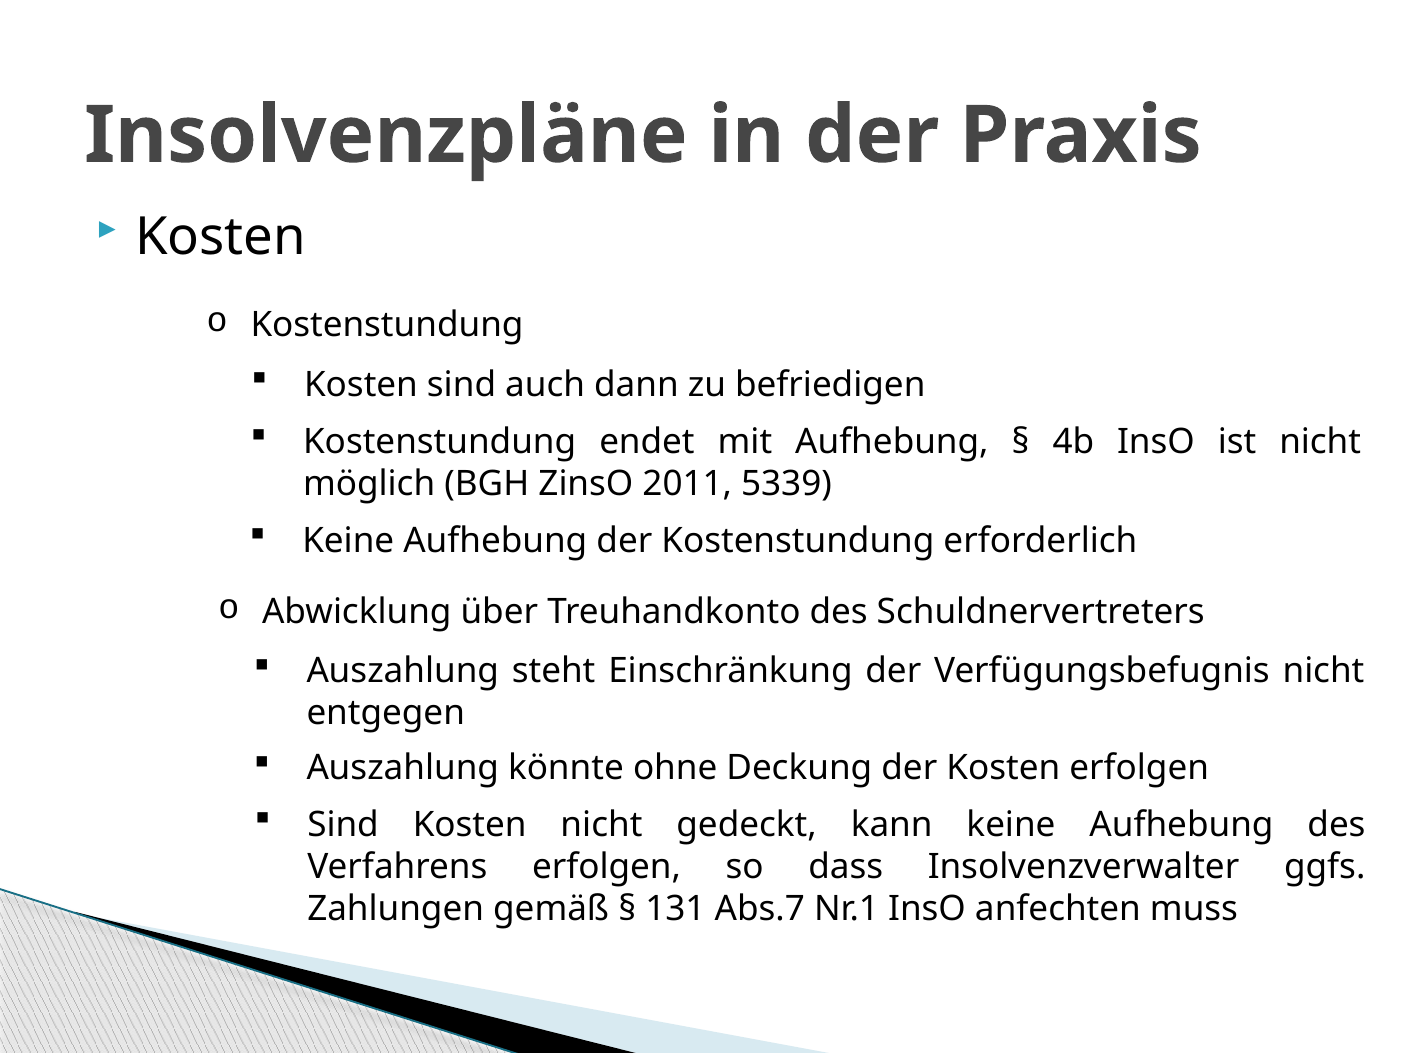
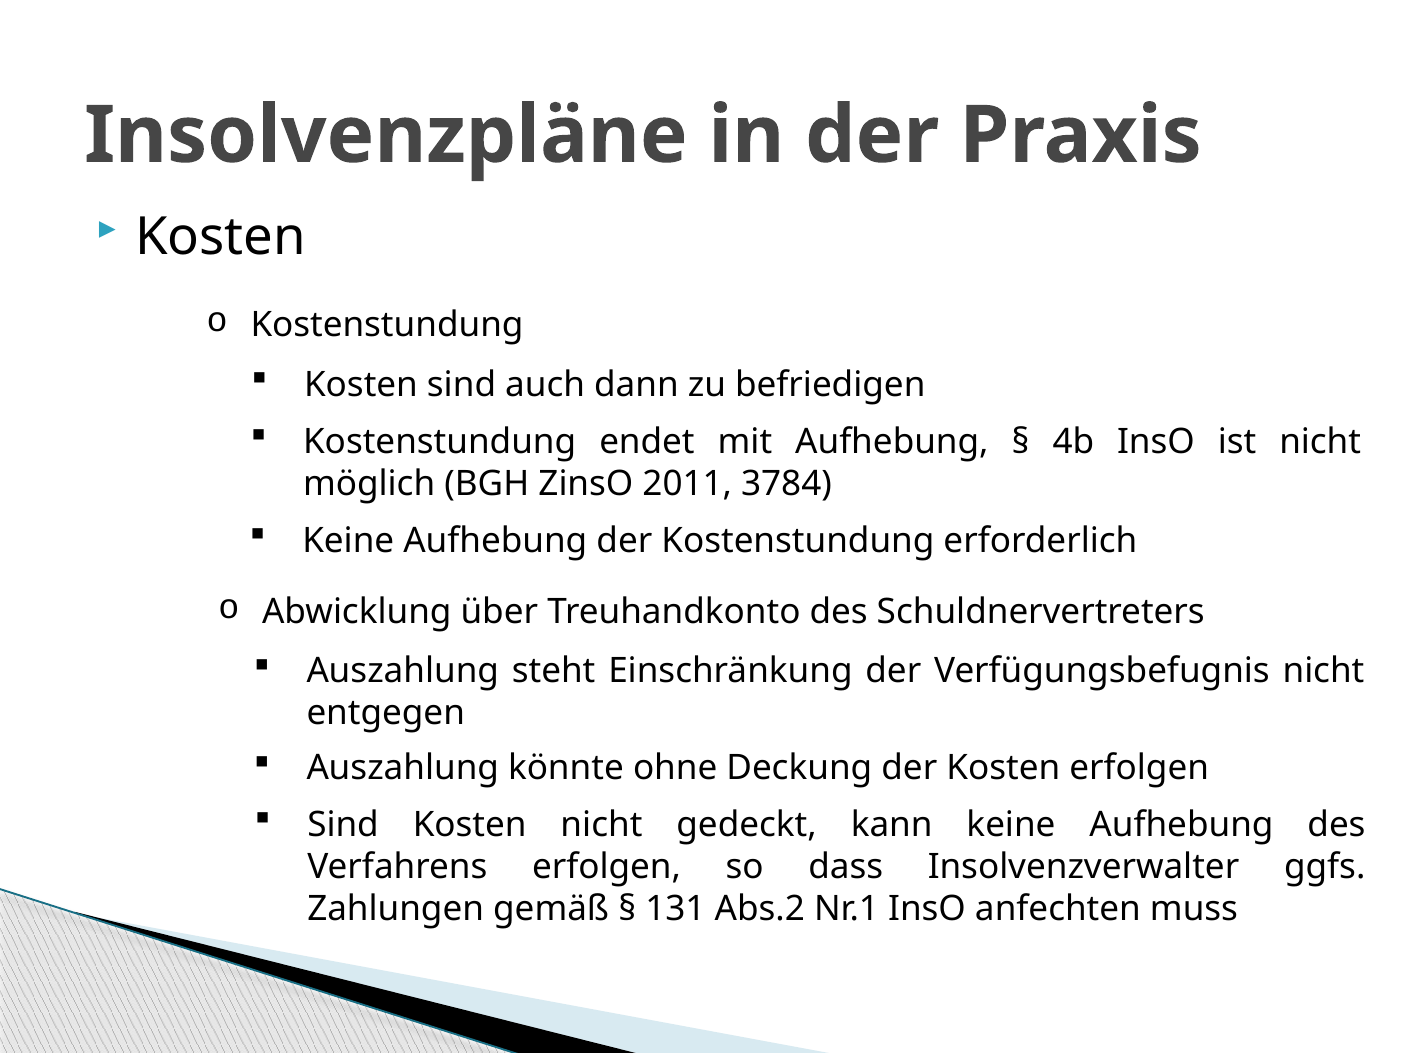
5339: 5339 -> 3784
Abs.7: Abs.7 -> Abs.2
